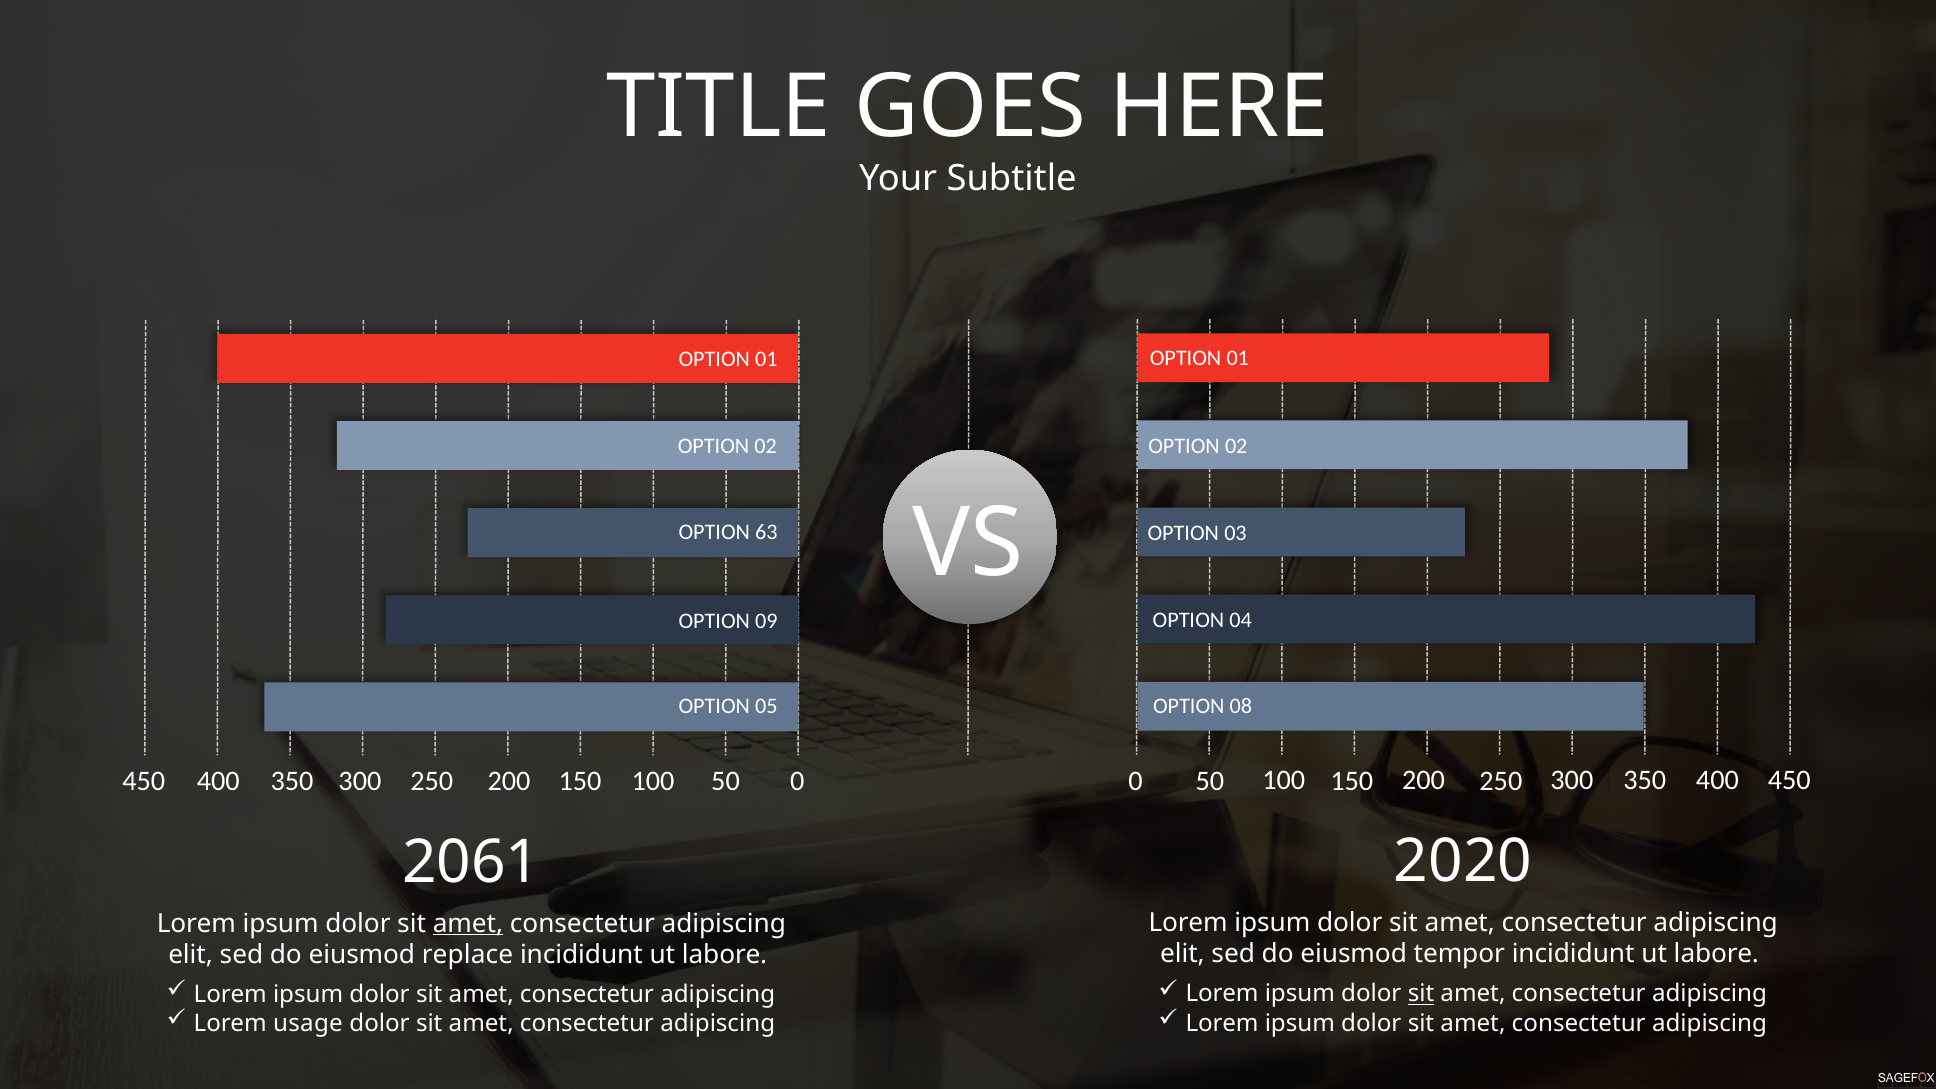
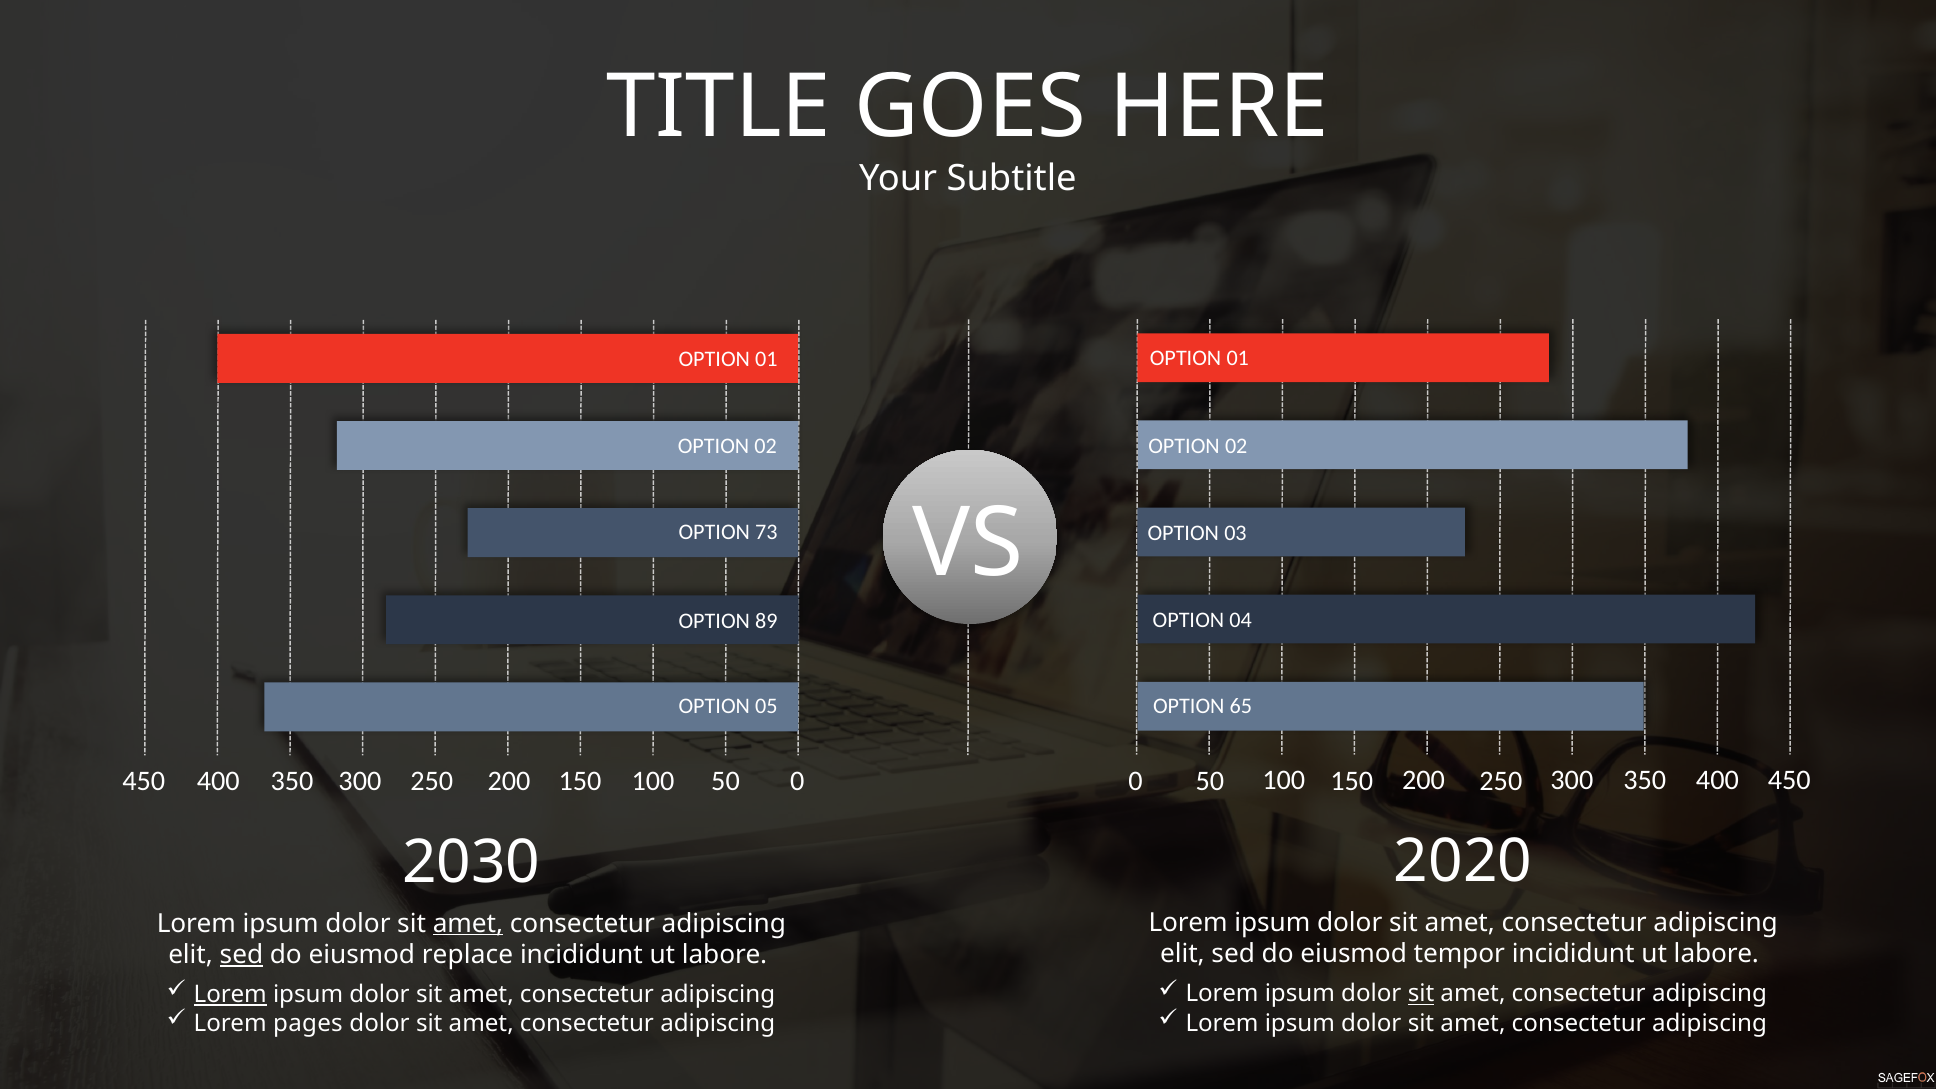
63: 63 -> 73
09: 09 -> 89
08: 08 -> 65
2061: 2061 -> 2030
sed at (241, 955) underline: none -> present
Lorem at (230, 995) underline: none -> present
usage: usage -> pages
